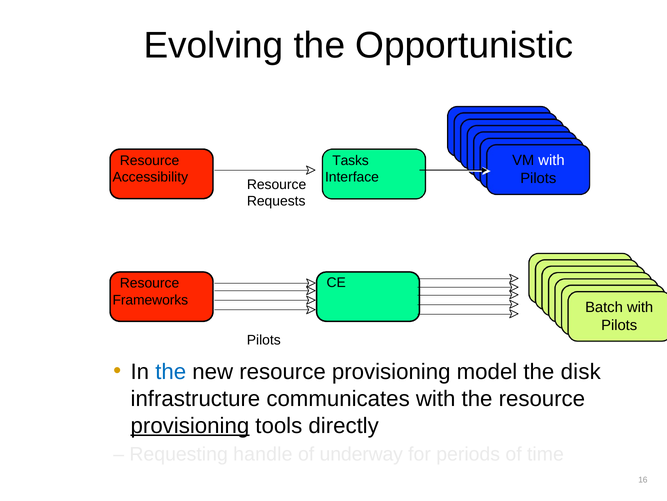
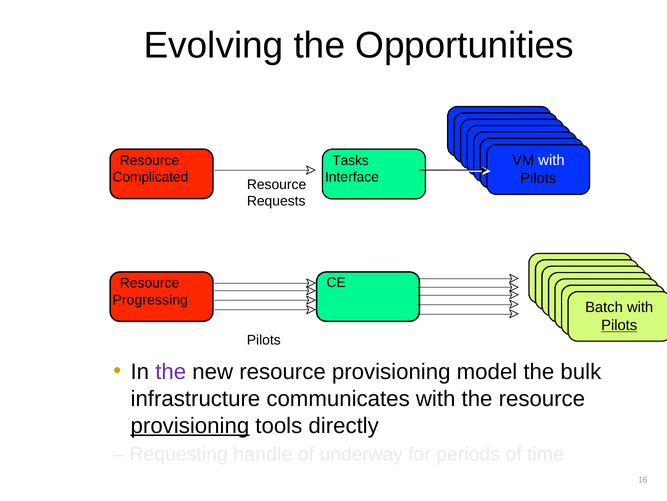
Opportunistic: Opportunistic -> Opportunities
Accessibility: Accessibility -> Complicated
Frameworks: Frameworks -> Progressing
Pilots at (619, 325) underline: none -> present
the at (171, 371) colour: blue -> purple
disk: disk -> bulk
